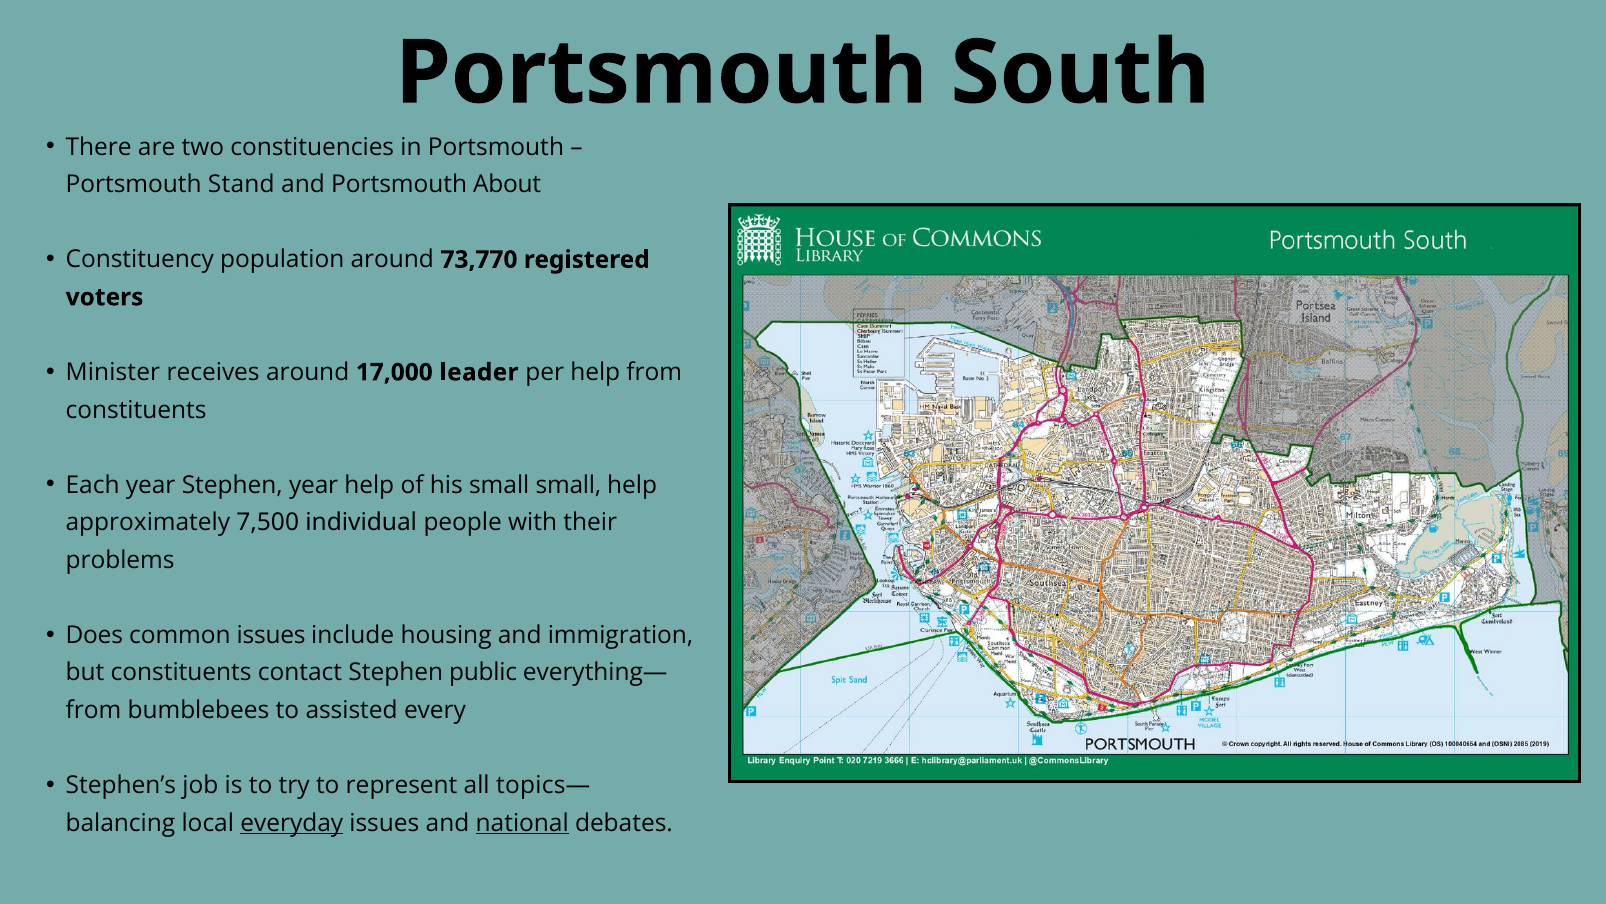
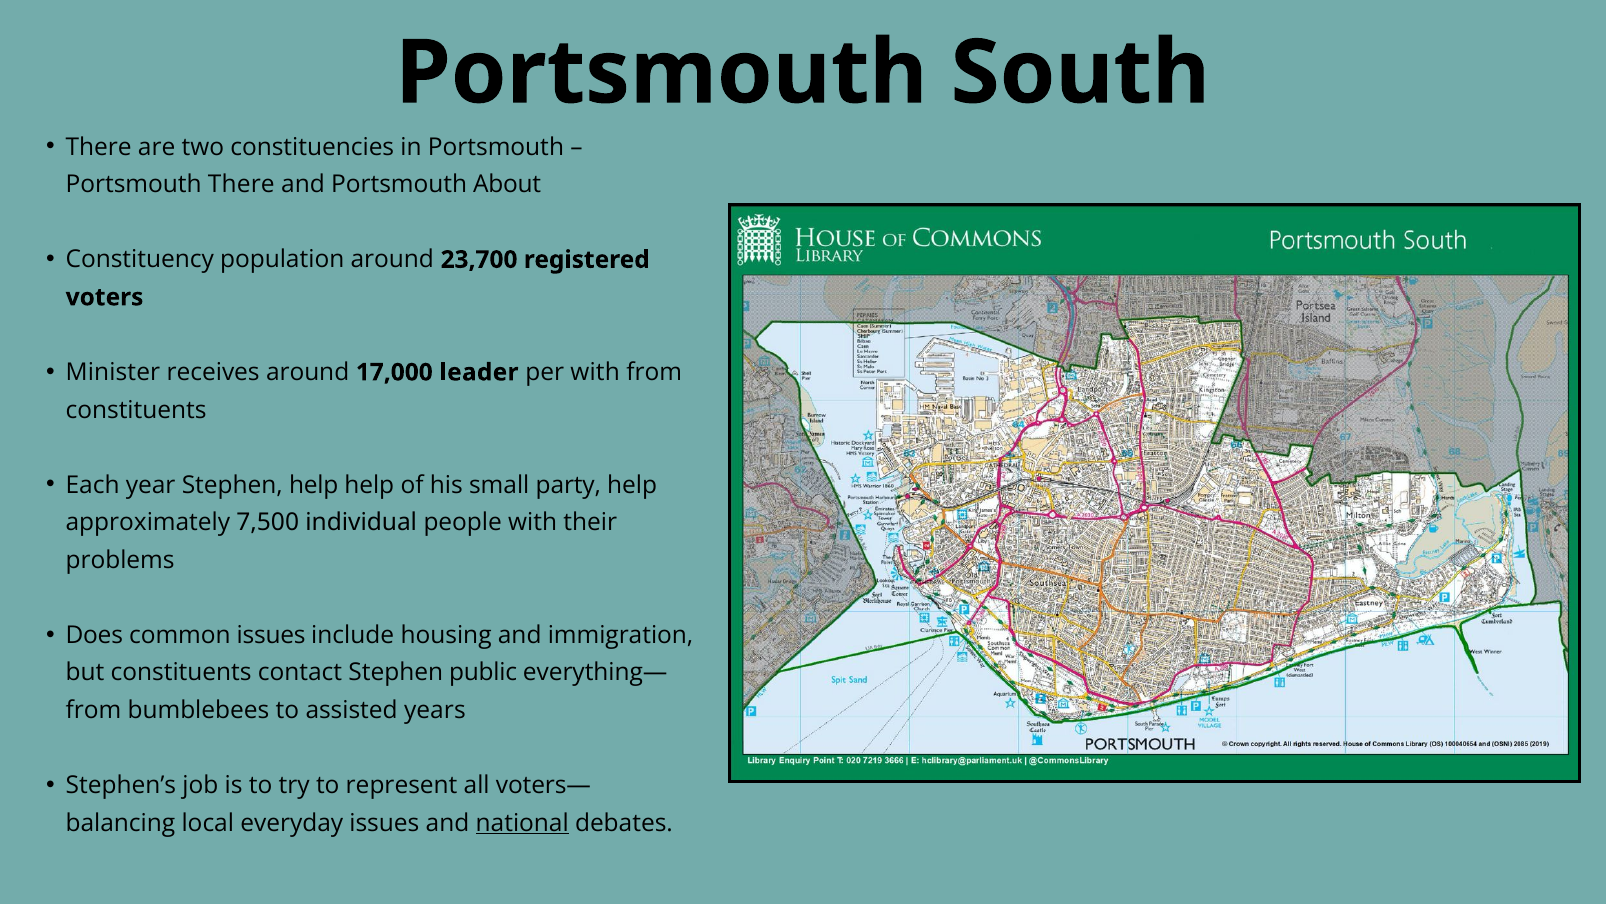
Portsmouth Stand: Stand -> There
73,770: 73,770 -> 23,700
per help: help -> with
Stephen year: year -> help
small small: small -> party
every: every -> years
topics—: topics— -> voters—
everyday underline: present -> none
